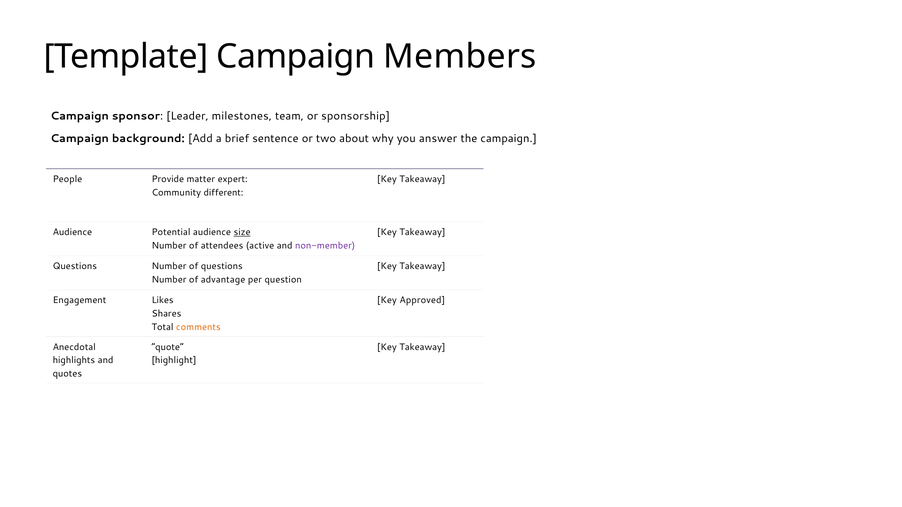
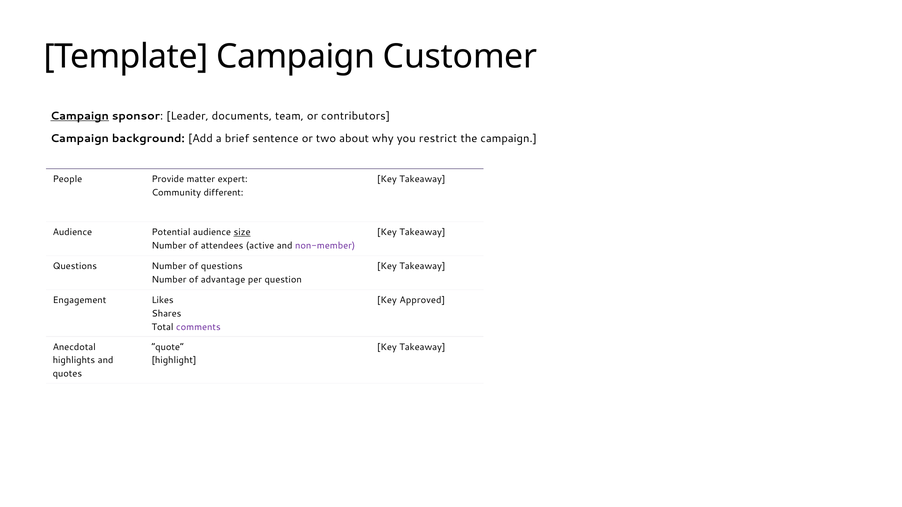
Members: Members -> Customer
Campaign at (80, 116) underline: none -> present
milestones: milestones -> documents
sponsorship: sponsorship -> contributors
answer: answer -> restrict
comments colour: orange -> purple
